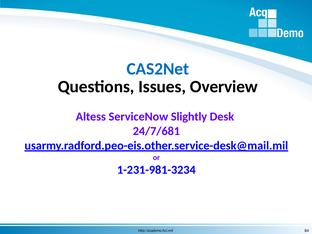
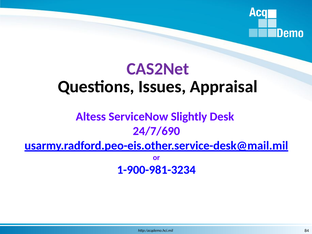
CAS2Net colour: blue -> purple
Overview: Overview -> Appraisal
24/7/681: 24/7/681 -> 24/7/690
1-231-981-3234: 1-231-981-3234 -> 1-900-981-3234
